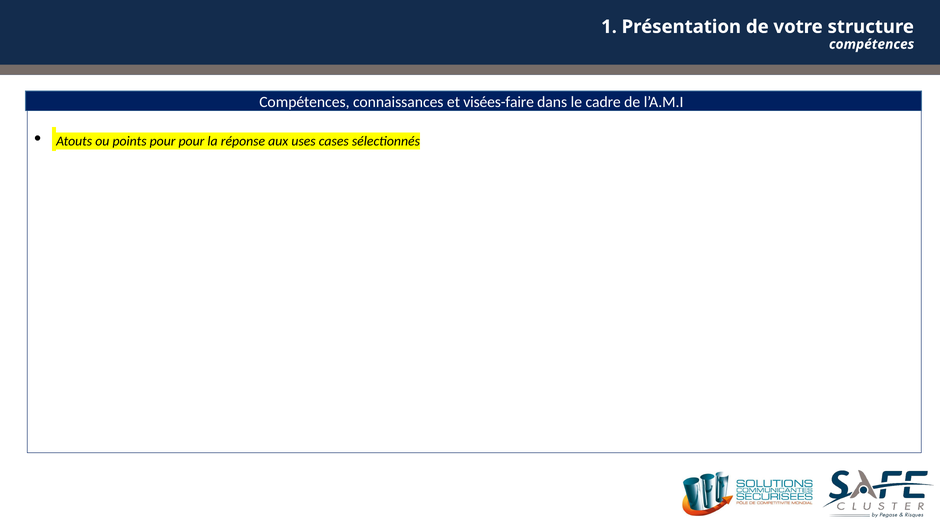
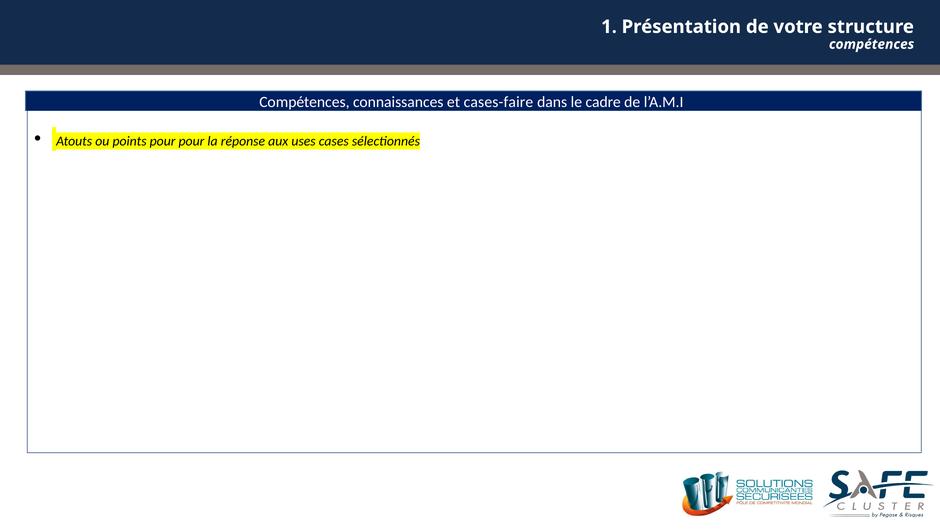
visées-faire: visées-faire -> cases-faire
